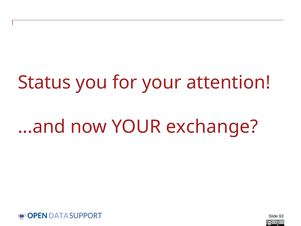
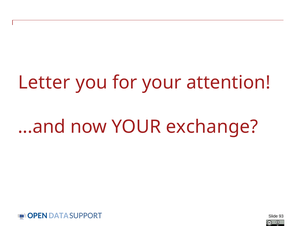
Status: Status -> Letter
